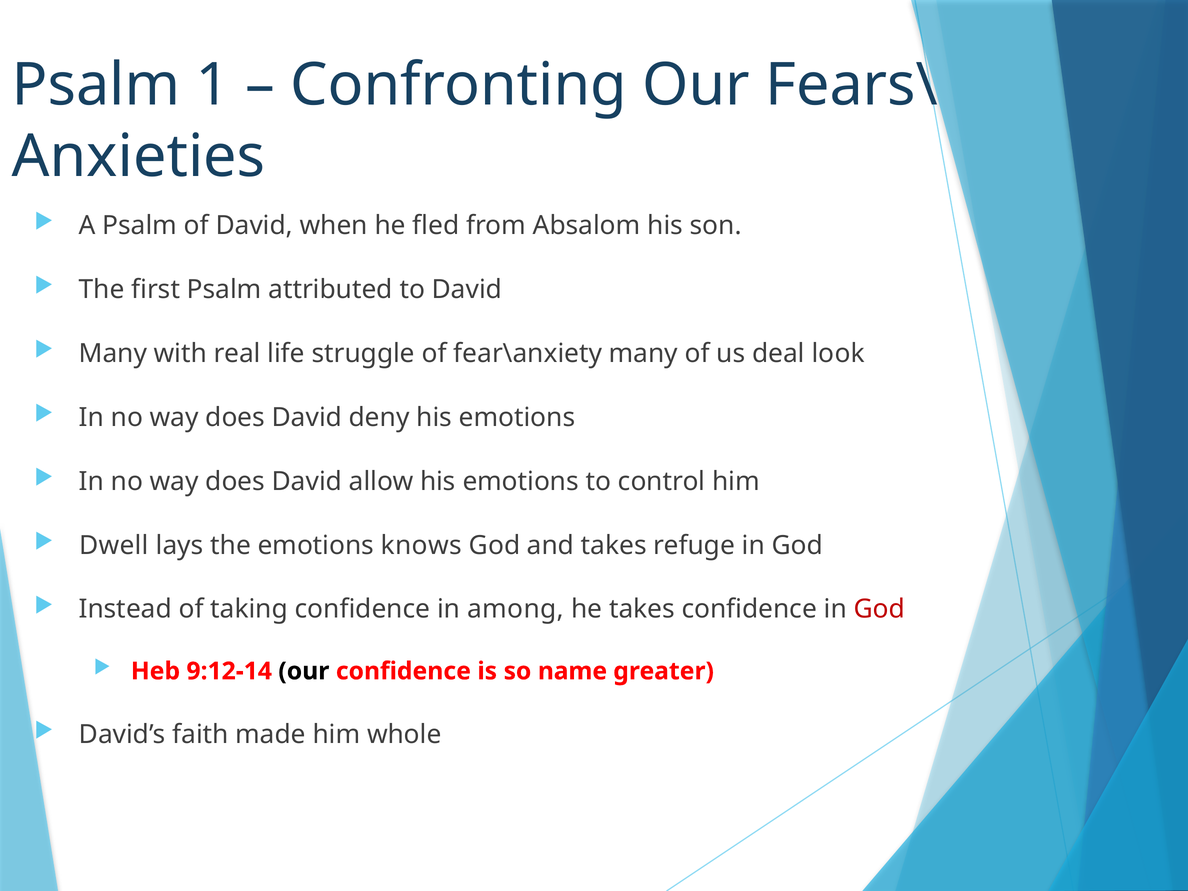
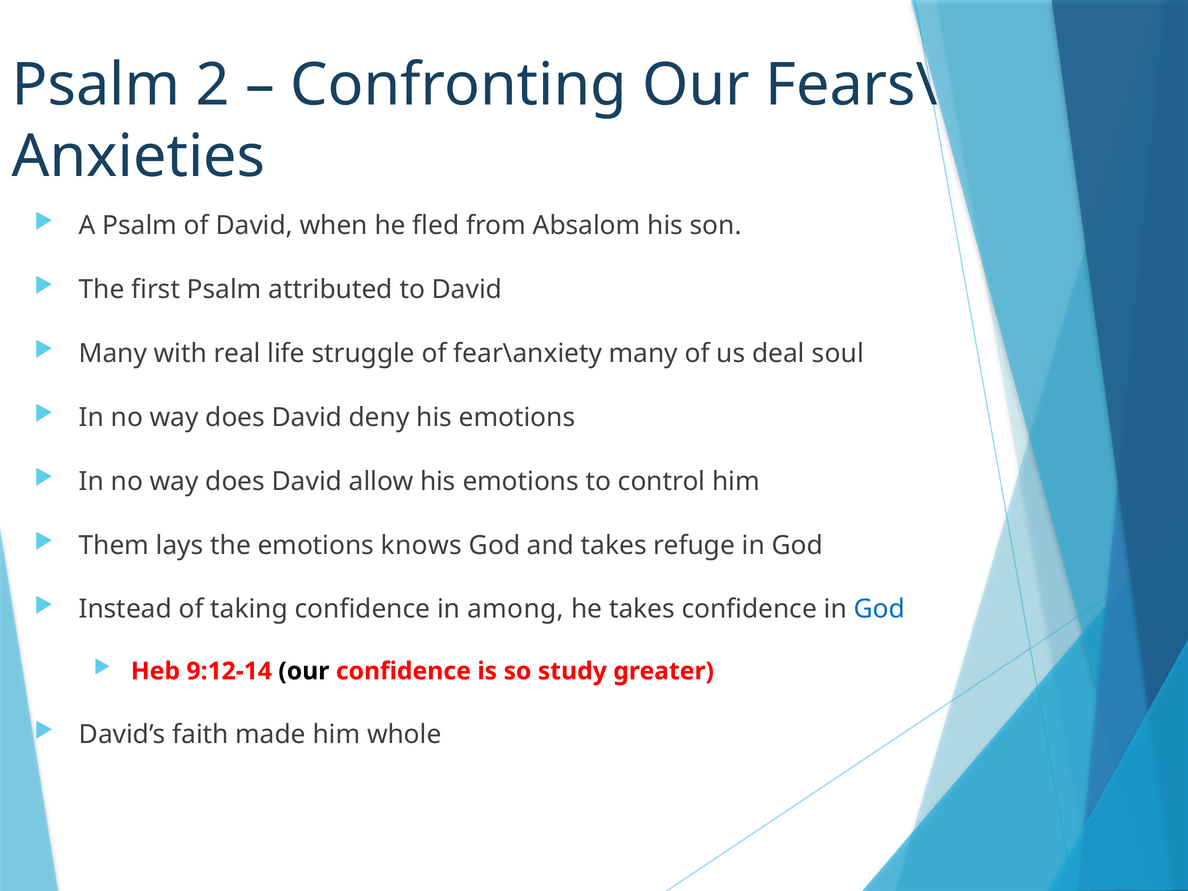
1: 1 -> 2
look: look -> soul
Dwell: Dwell -> Them
God at (879, 609) colour: red -> blue
name: name -> study
